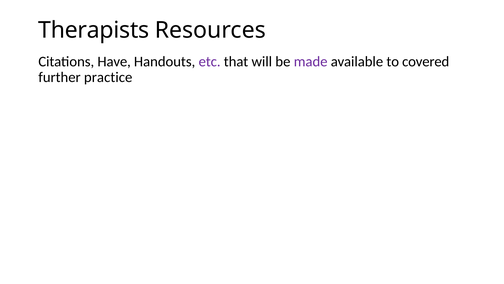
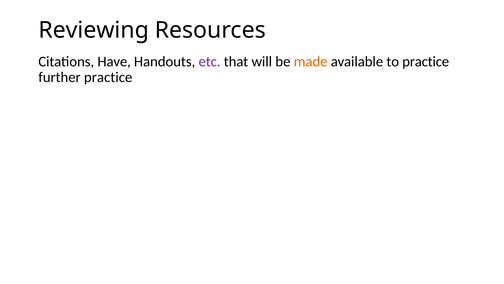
Therapists: Therapists -> Reviewing
made colour: purple -> orange
to covered: covered -> practice
